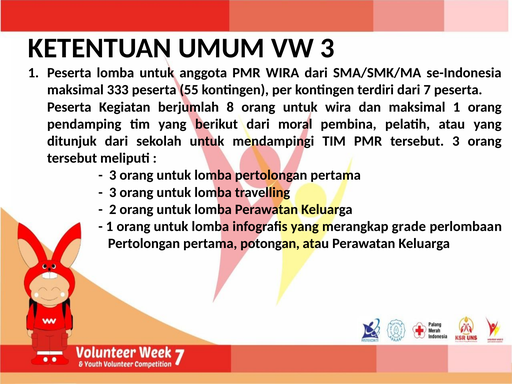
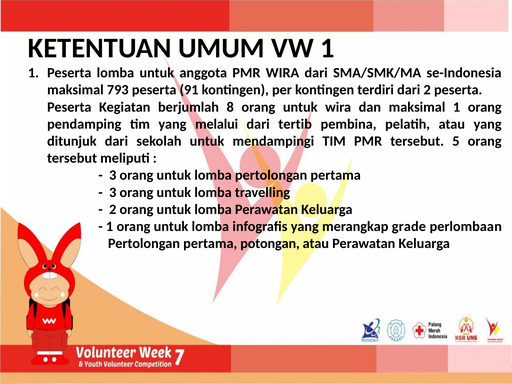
VW 3: 3 -> 1
333: 333 -> 793
55: 55 -> 91
dari 7: 7 -> 2
berikut: berikut -> melalui
moral: moral -> tertib
tersebut 3: 3 -> 5
